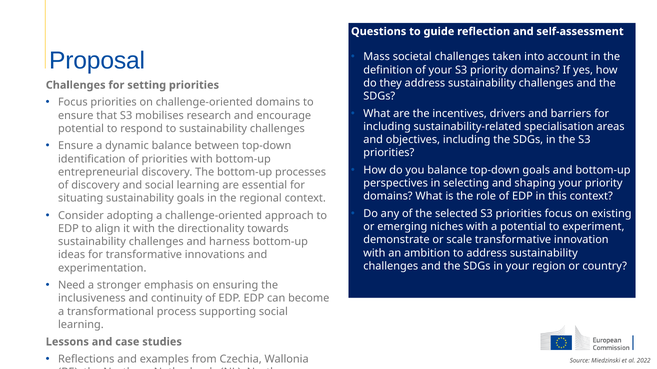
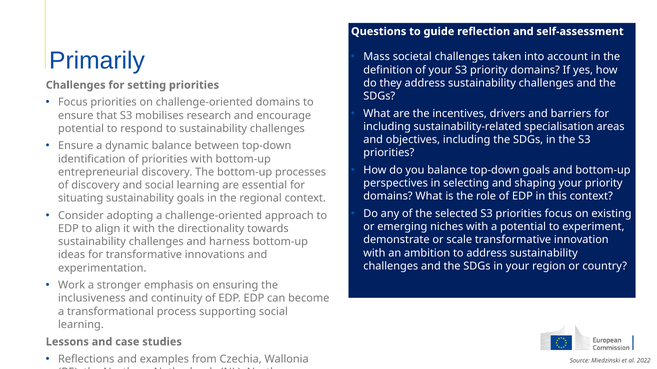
Proposal: Proposal -> Primarily
Need: Need -> Work
